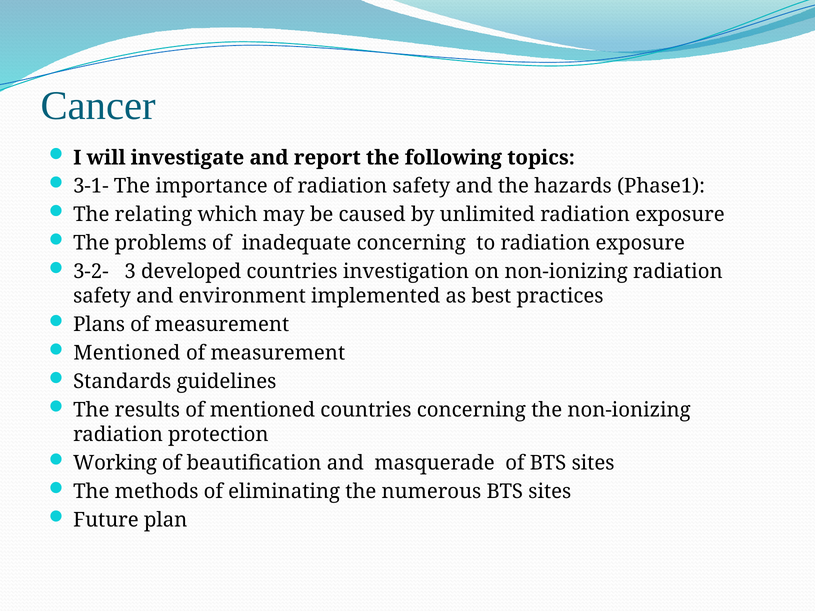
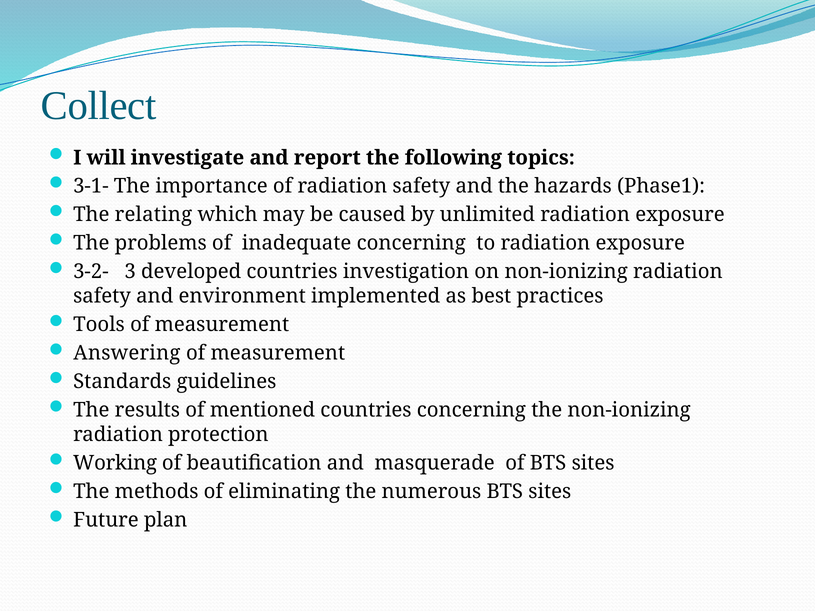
Cancer: Cancer -> Collect
Plans: Plans -> Tools
Mentioned at (127, 353): Mentioned -> Answering
